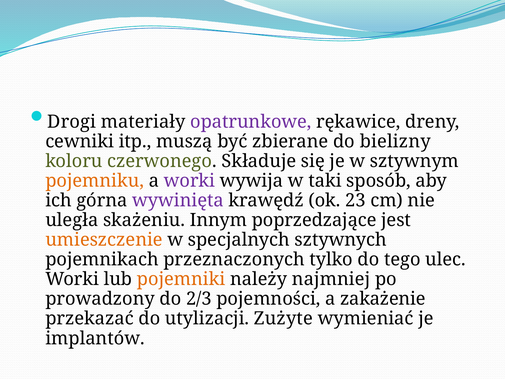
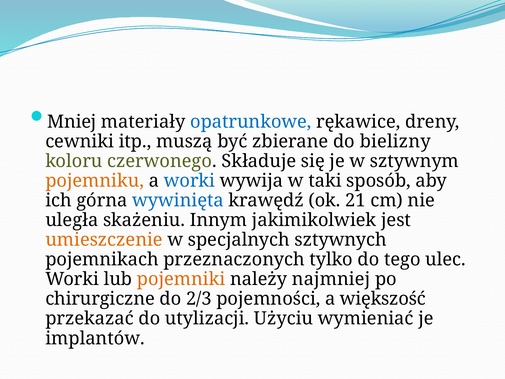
Drogi: Drogi -> Mniej
opatrunkowe colour: purple -> blue
worki at (189, 181) colour: purple -> blue
wywinięta colour: purple -> blue
23: 23 -> 21
poprzedzające: poprzedzające -> jakimikolwiek
prowadzony: prowadzony -> chirurgiczne
zakażenie: zakażenie -> większość
Zużyte: Zużyte -> Użyciu
